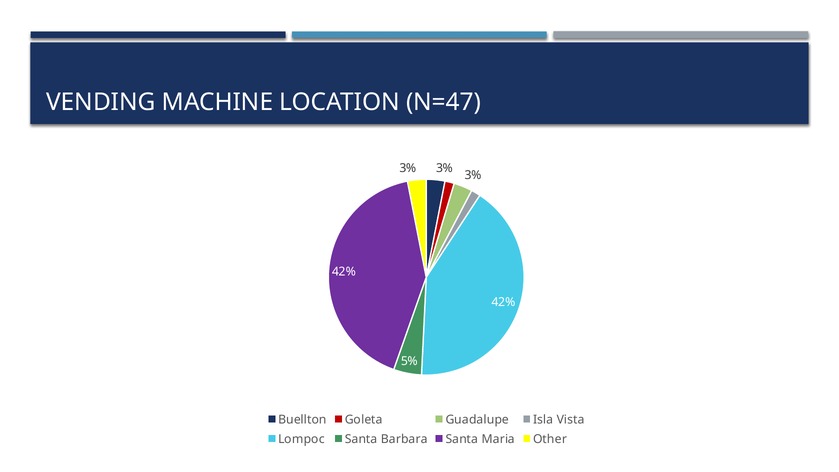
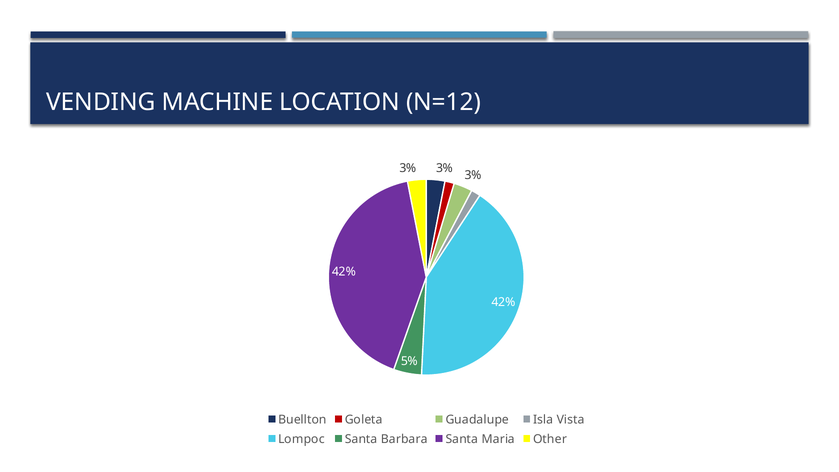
N=47: N=47 -> N=12
